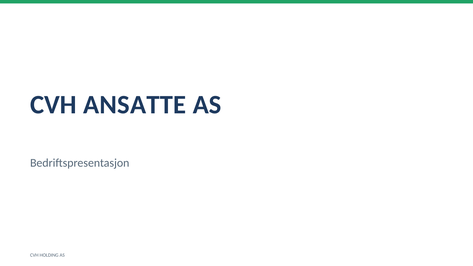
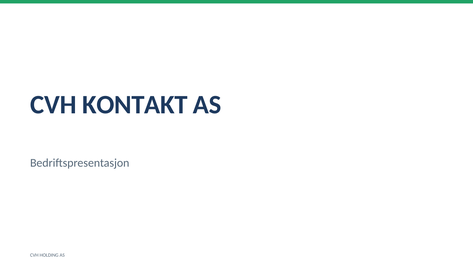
ANSATTE: ANSATTE -> KONTAKT
